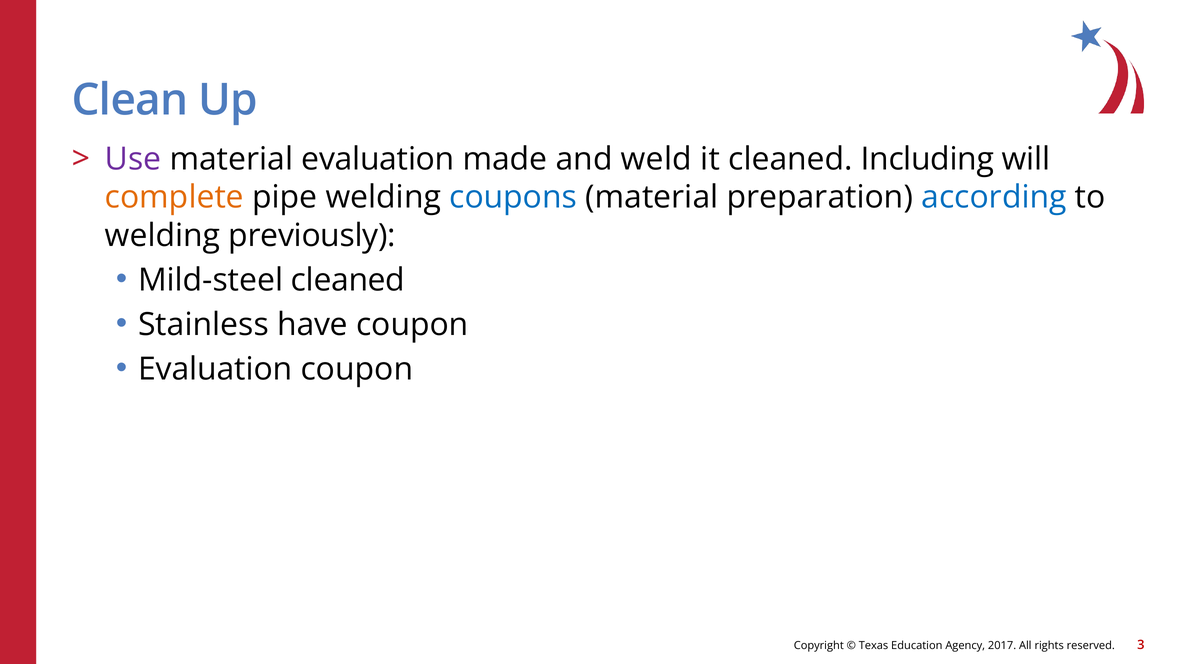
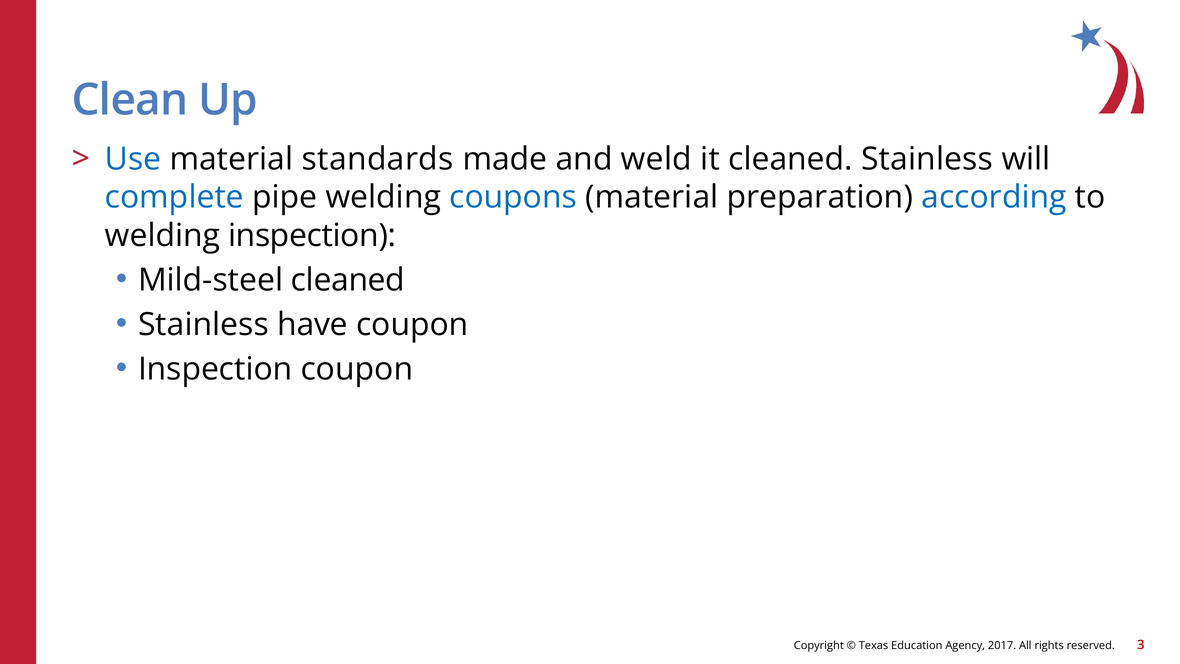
Use colour: purple -> blue
material evaluation: evaluation -> standards
cleaned Including: Including -> Stainless
complete colour: orange -> blue
welding previously: previously -> inspection
Evaluation at (215, 369): Evaluation -> Inspection
